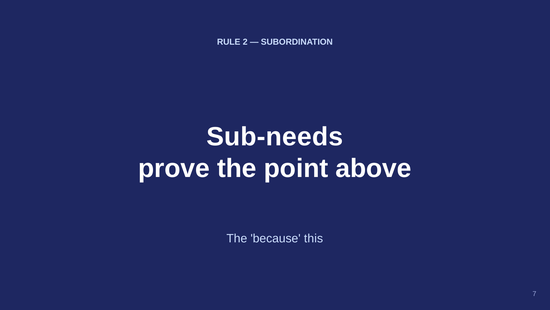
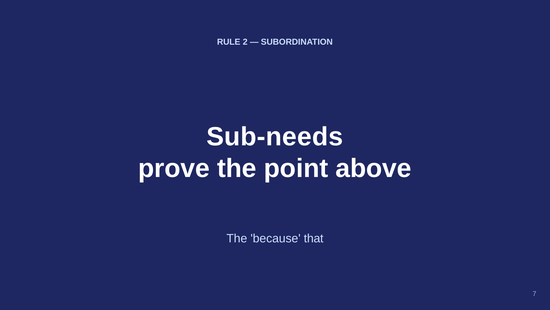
this: this -> that
